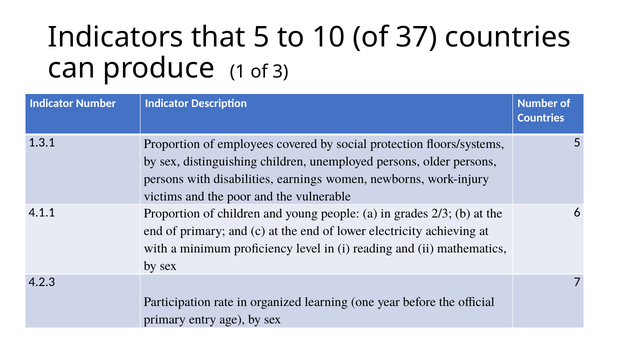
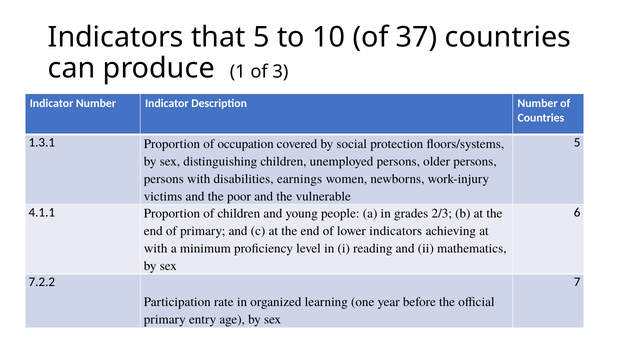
employees: employees -> occupation
lower electricity: electricity -> indicators
4.2.3: 4.2.3 -> 7.2.2
